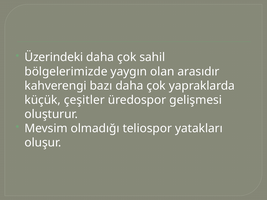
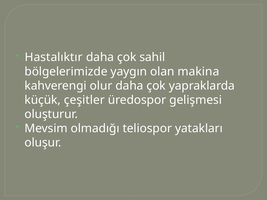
Üzerindeki: Üzerindeki -> Hastalıktır
arasıdır: arasıdır -> makina
bazı: bazı -> olur
